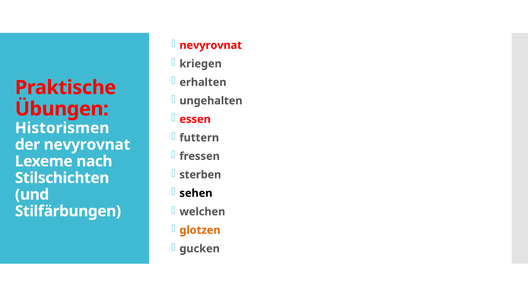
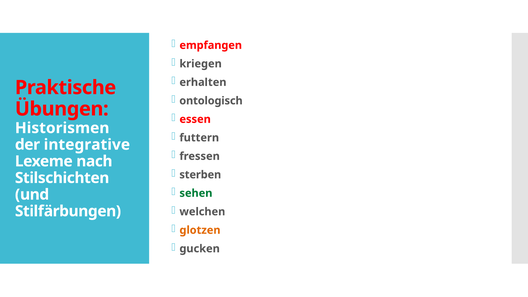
nevyrovnat at (211, 45): nevyrovnat -> empfangen
ungehalten: ungehalten -> ontologisch
der nevyrovnat: nevyrovnat -> integrative
sehen colour: black -> green
